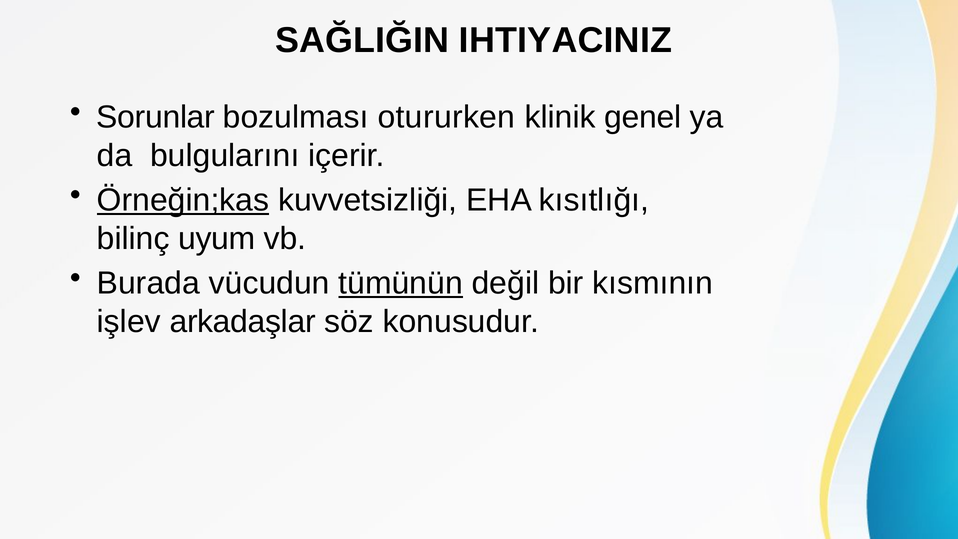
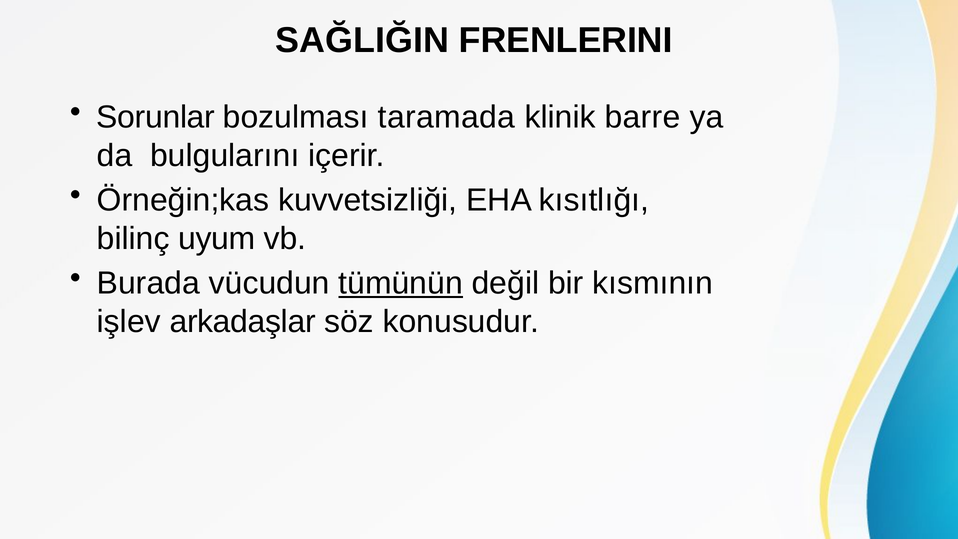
IHTIYACINIZ: IHTIYACINIZ -> FRENLERINI
otururken: otururken -> taramada
genel: genel -> barre
Örneğin;kas underline: present -> none
